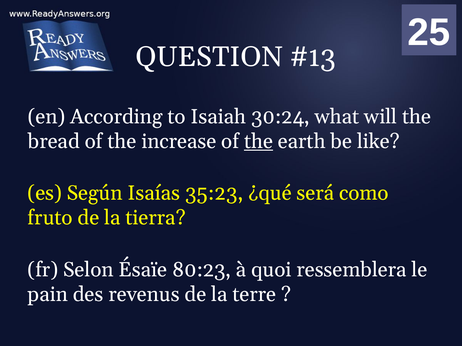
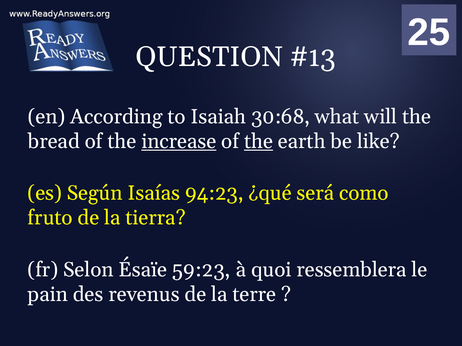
30:24: 30:24 -> 30:68
increase underline: none -> present
35:23: 35:23 -> 94:23
80:23: 80:23 -> 59:23
